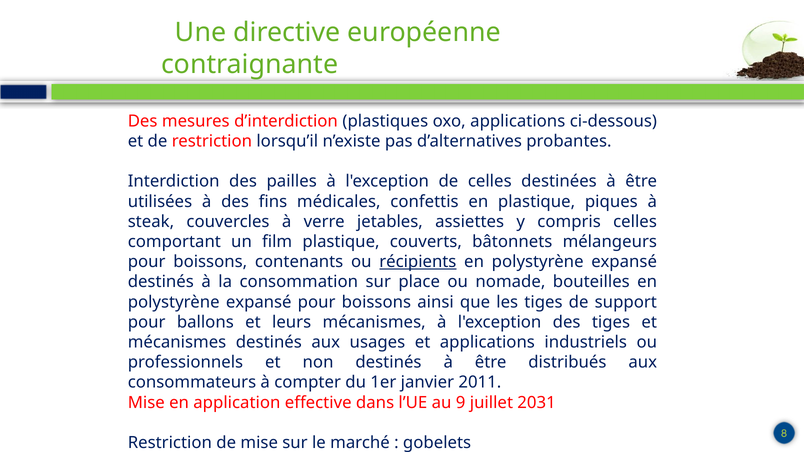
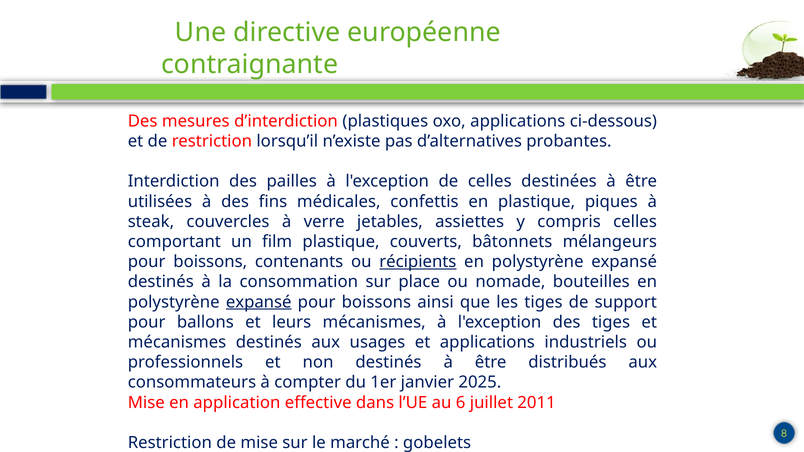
expansé at (259, 302) underline: none -> present
2011: 2011 -> 2025
9: 9 -> 6
2031: 2031 -> 2011
